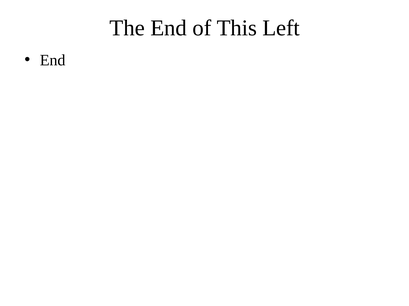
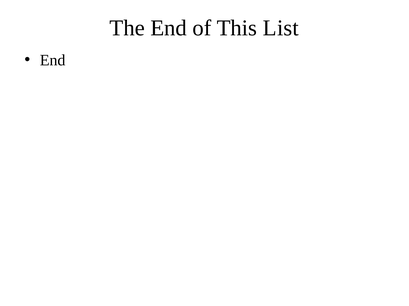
Left: Left -> List
